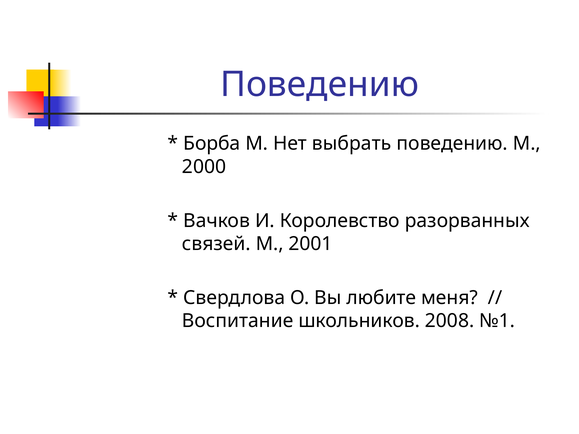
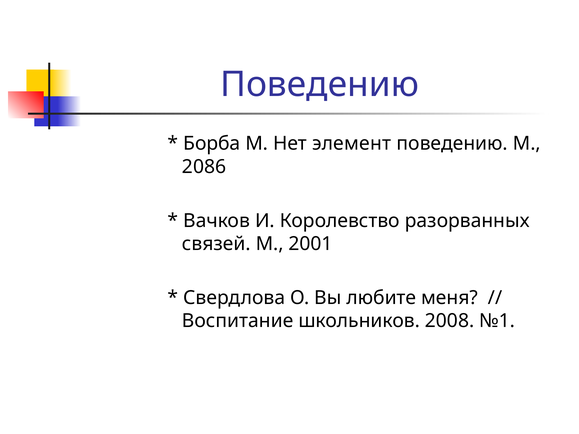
выбрать: выбрать -> элемент
2000: 2000 -> 2086
